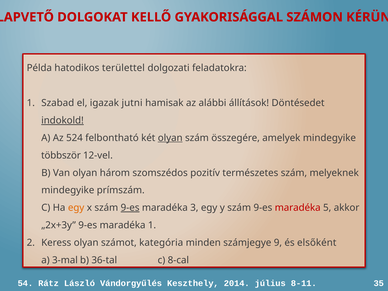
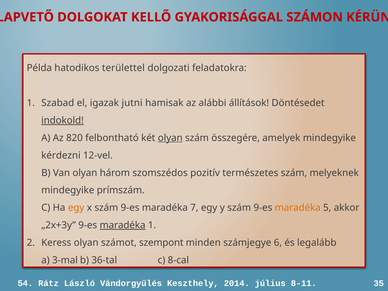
524: 524 -> 820
többször: többször -> kérdezni
9-es at (130, 208) underline: present -> none
3: 3 -> 7
maradéka at (298, 208) colour: red -> orange
maradéka at (123, 225) underline: none -> present
kategória: kategória -> szempont
9: 9 -> 6
elsőként: elsőként -> legalább
